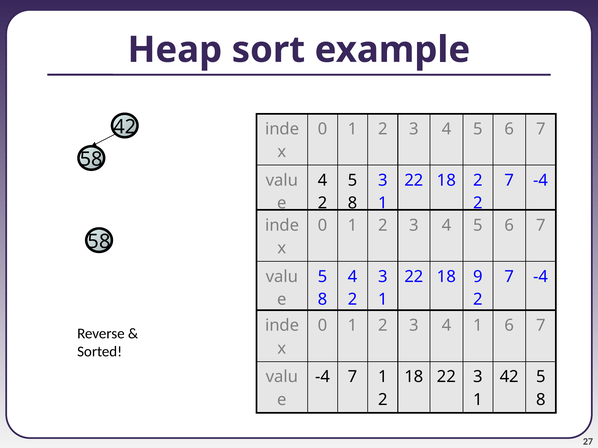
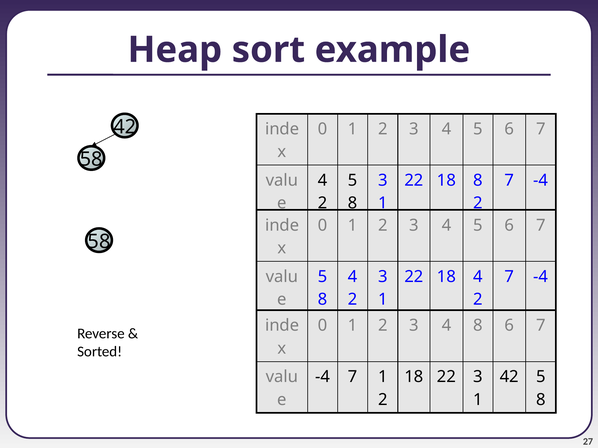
18 2: 2 -> 8
18 9: 9 -> 4
4 1: 1 -> 8
